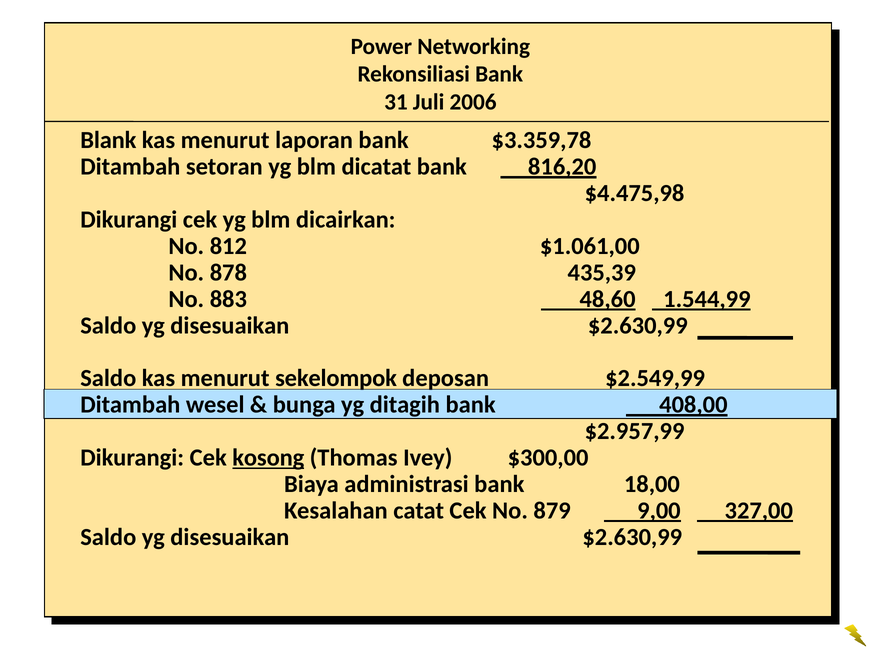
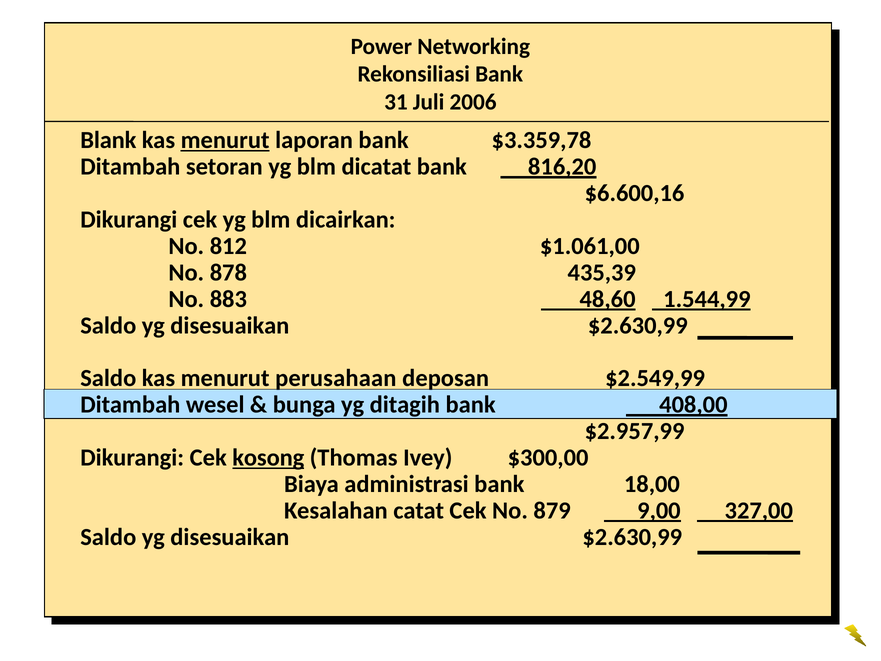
menurut at (225, 140) underline: none -> present
$4.475,98: $4.475,98 -> $6.600,16
sekelompok: sekelompok -> perusahaan
